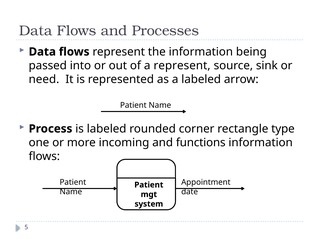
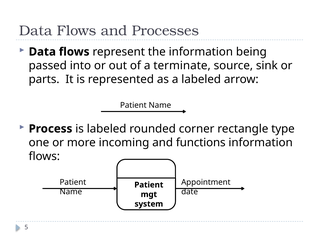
a represent: represent -> terminate
need: need -> parts
